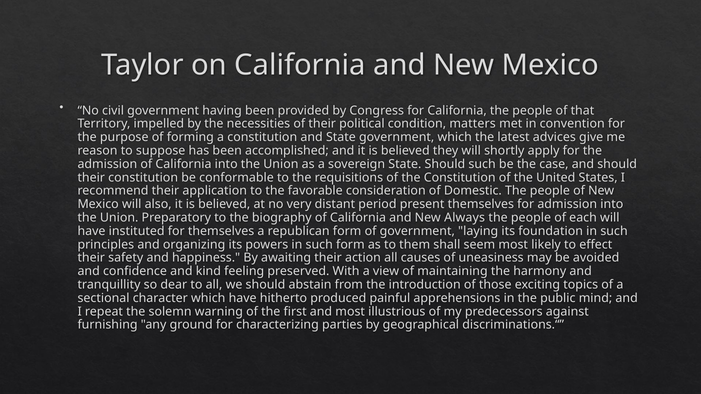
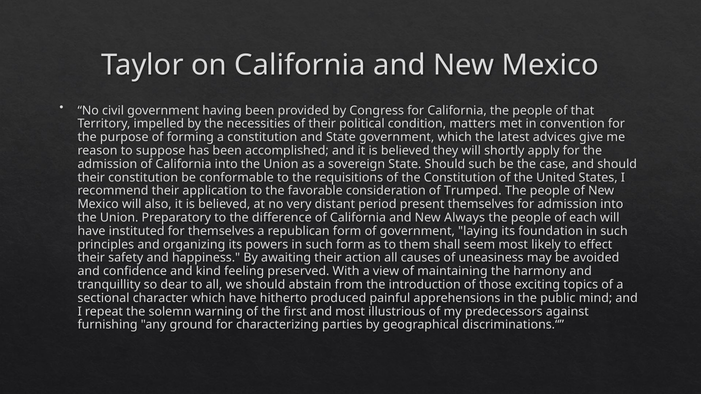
Domestic: Domestic -> Trumped
biography: biography -> difference
